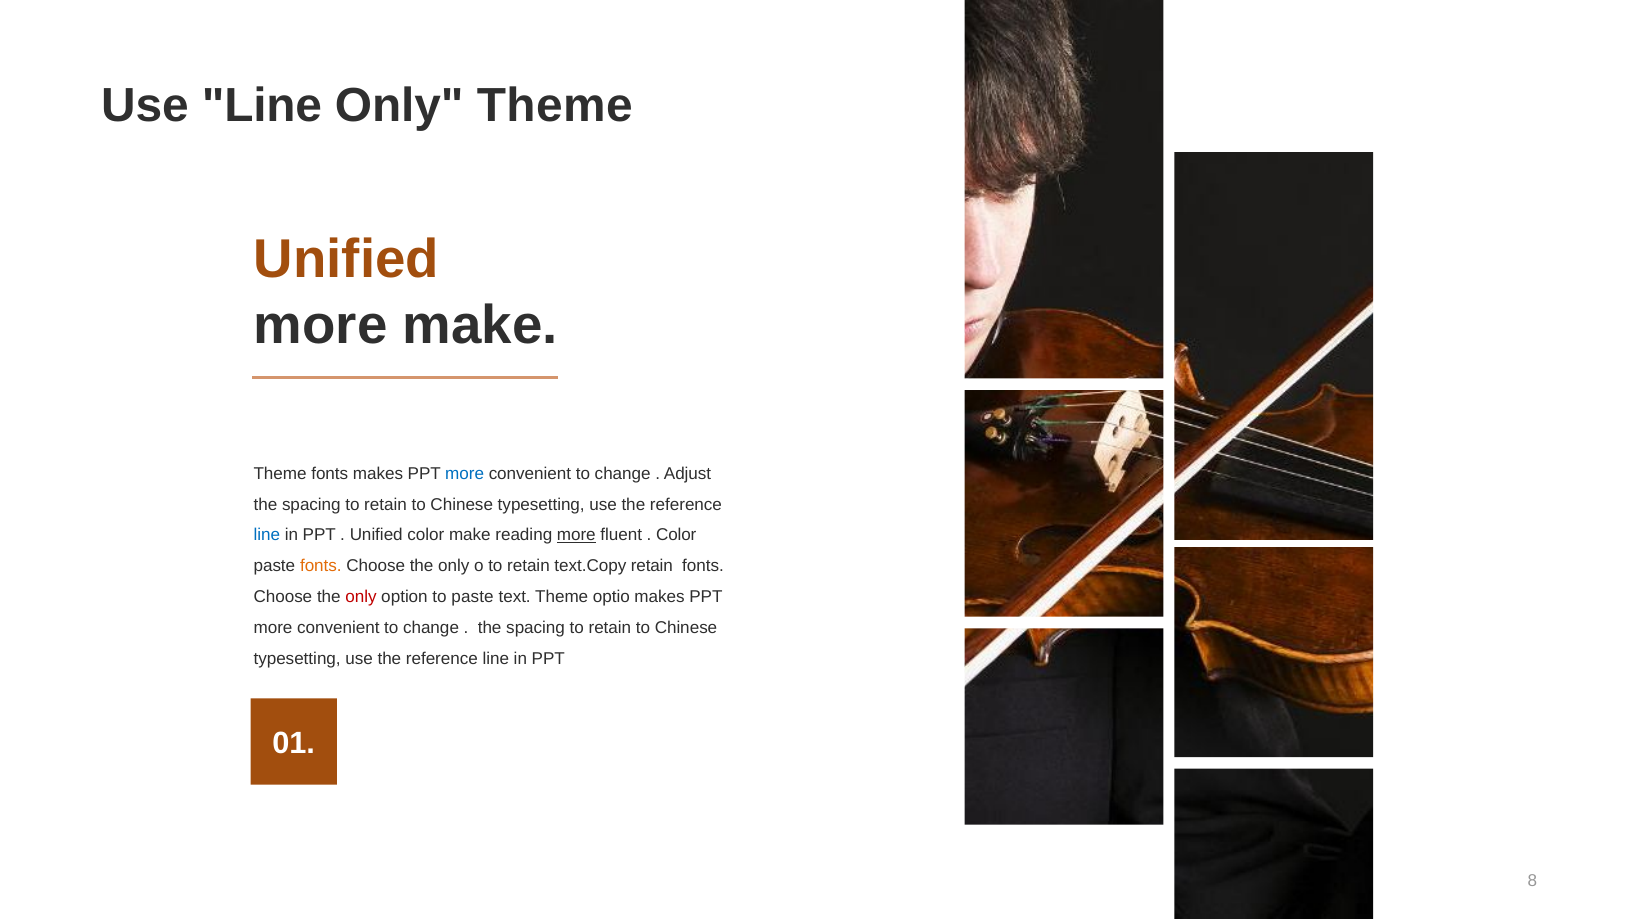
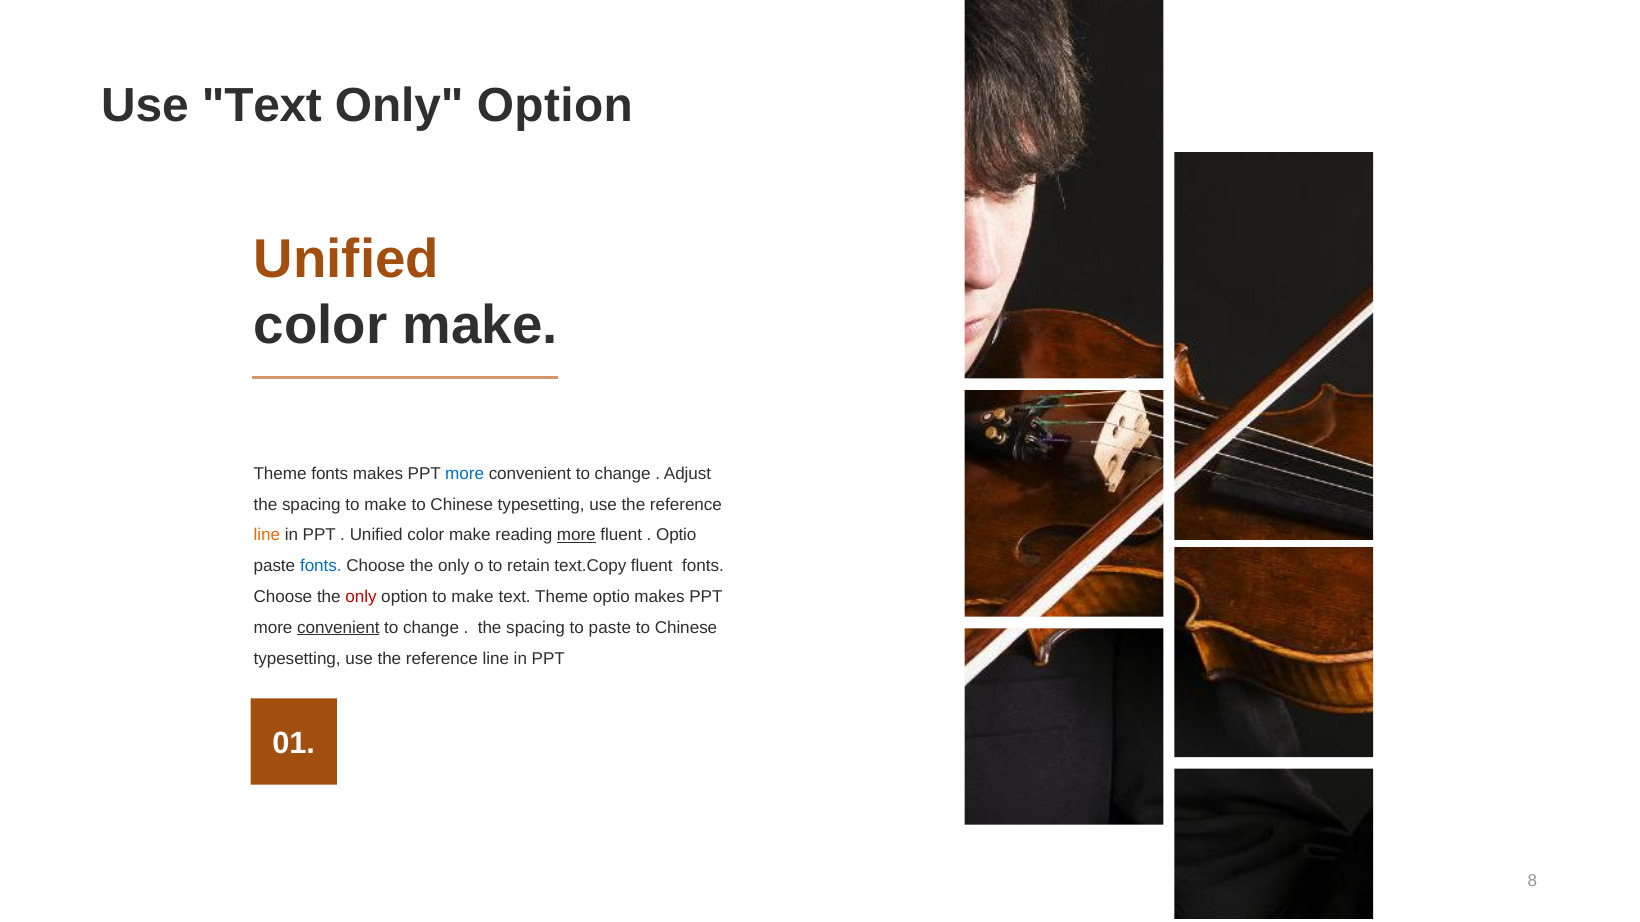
Use Line: Line -> Text
Theme at (555, 106): Theme -> Option
more at (321, 325): more -> color
retain at (386, 505): retain -> make
line at (267, 536) colour: blue -> orange
Color at (676, 536): Color -> Optio
fonts at (321, 566) colour: orange -> blue
text.Copy retain: retain -> fluent
option to paste: paste -> make
convenient at (338, 628) underline: none -> present
retain at (610, 628): retain -> paste
